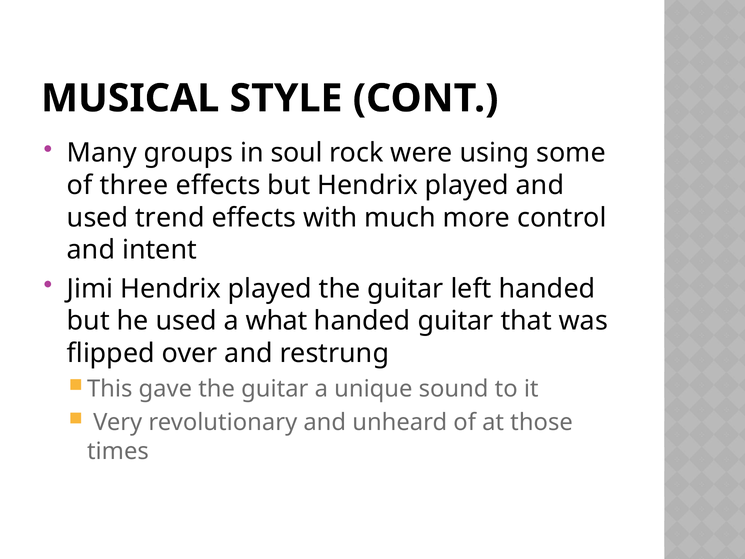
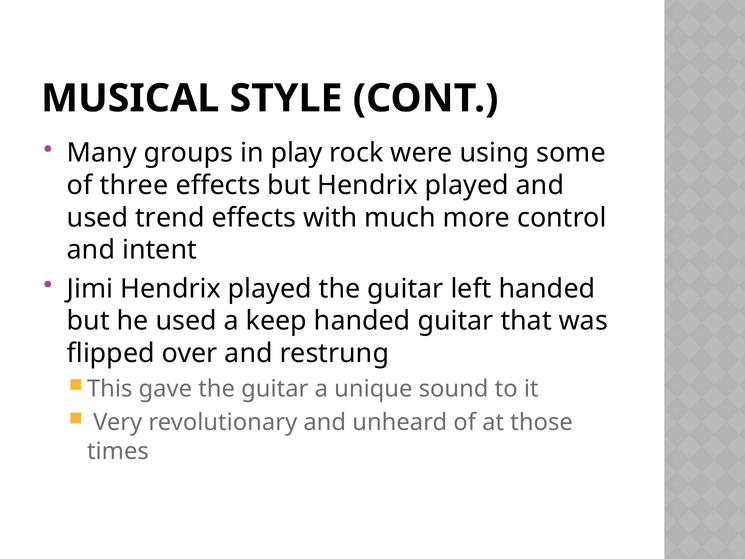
soul: soul -> play
what: what -> keep
